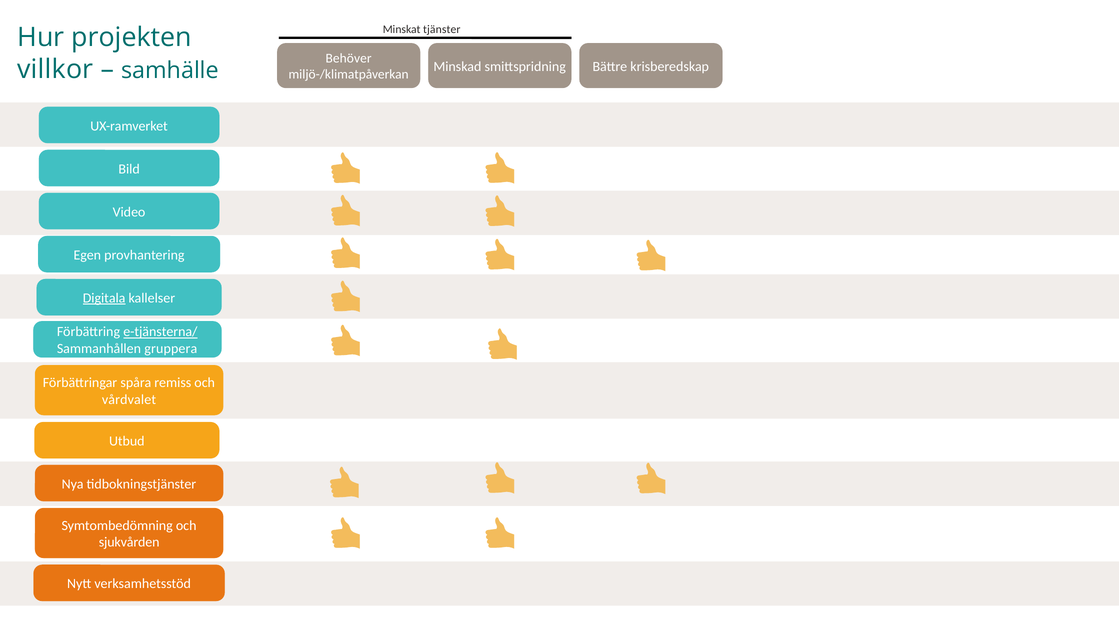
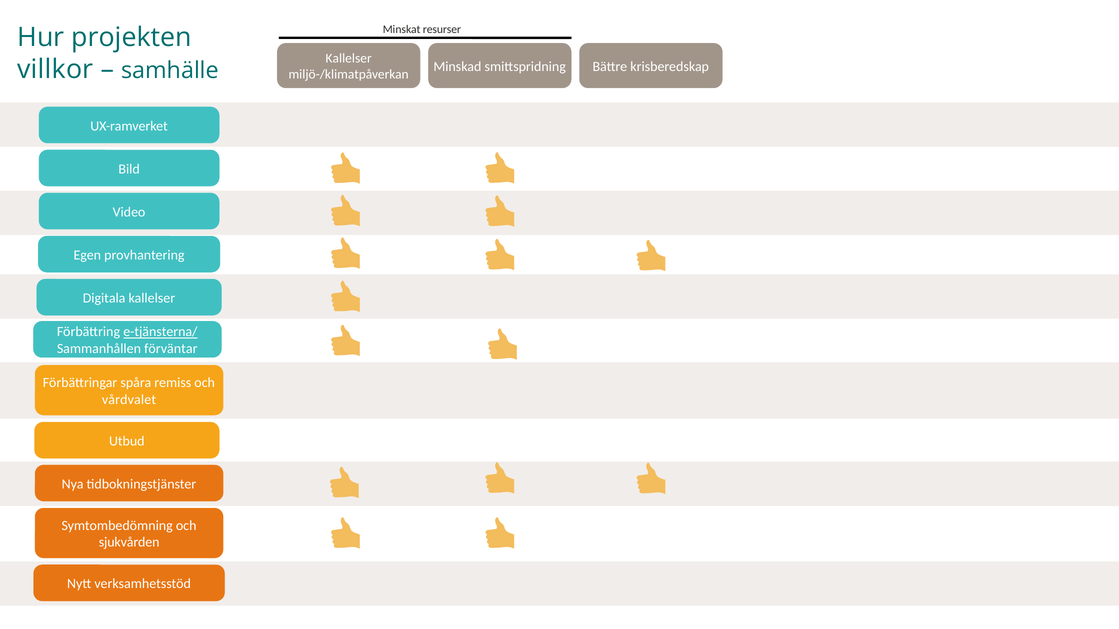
tjänster: tjänster -> resurser
Behöver at (349, 58): Behöver -> Kallelser
Digitala underline: present -> none
gruppera: gruppera -> förväntar
